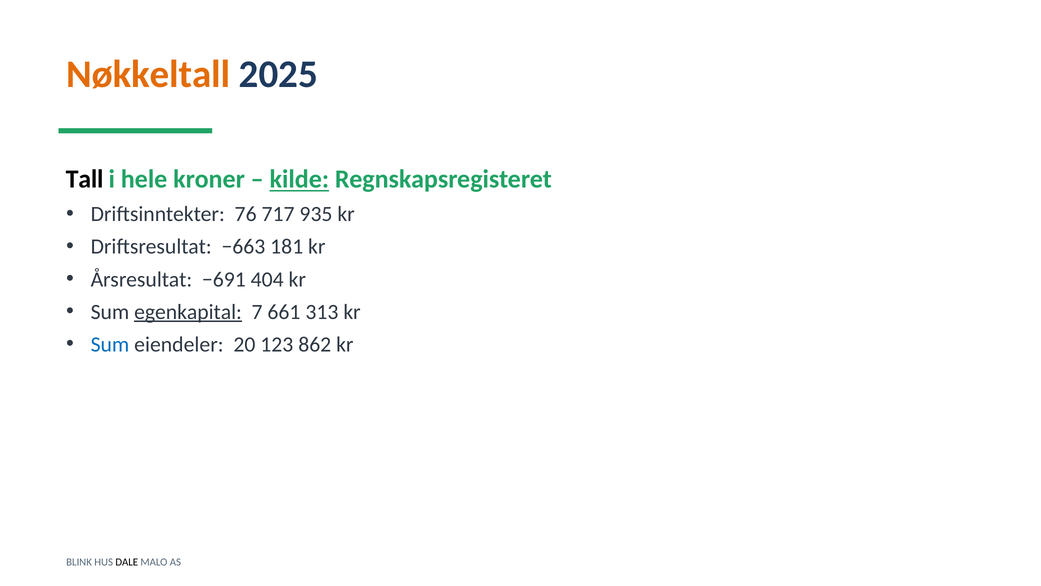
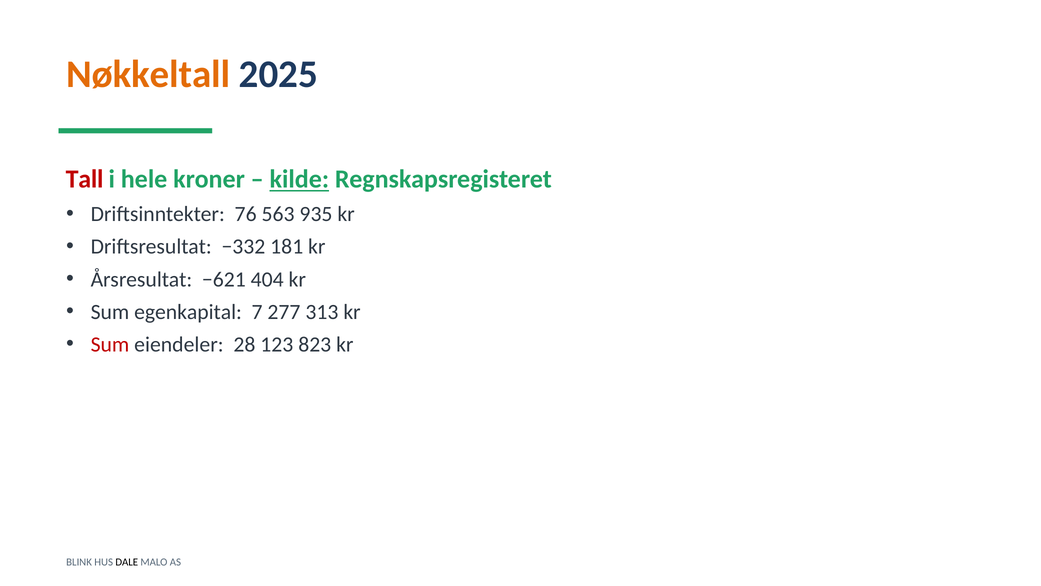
Tall colour: black -> red
717: 717 -> 563
−663: −663 -> −332
−691: −691 -> −621
egenkapital underline: present -> none
661: 661 -> 277
Sum at (110, 344) colour: blue -> red
20: 20 -> 28
862: 862 -> 823
